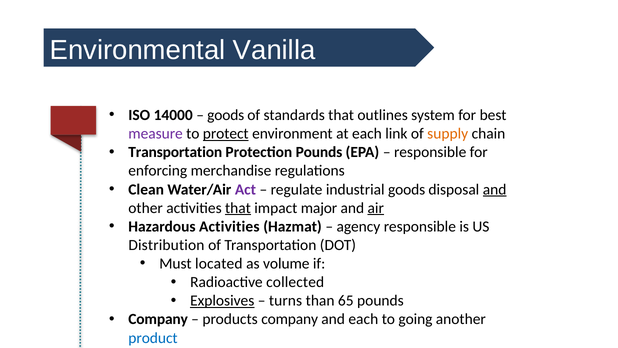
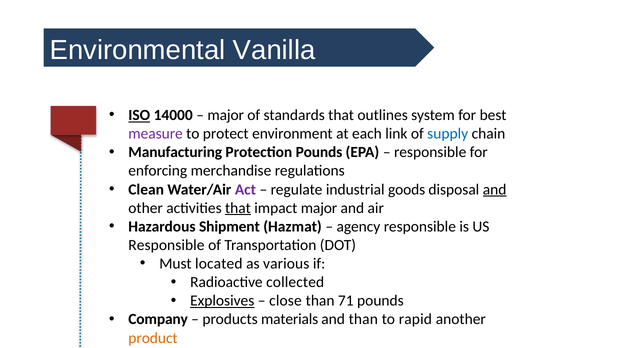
ISO underline: none -> present
goods at (226, 115): goods -> major
protect underline: present -> none
supply colour: orange -> blue
Transportation at (175, 152): Transportation -> Manufacturing
air underline: present -> none
Hazardous Activities: Activities -> Shipment
Distribution at (166, 245): Distribution -> Responsible
volume: volume -> various
turns: turns -> close
65: 65 -> 71
products company: company -> materials
and each: each -> than
going: going -> rapid
product colour: blue -> orange
